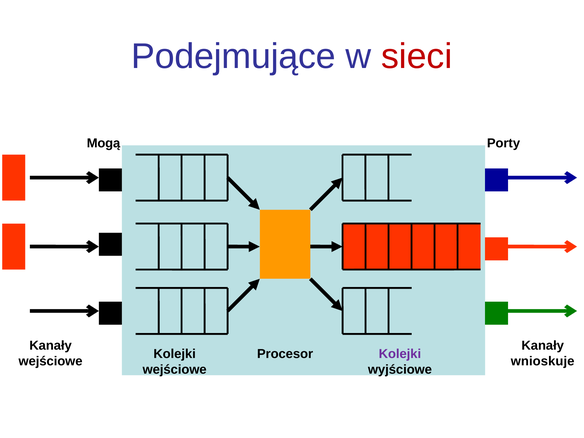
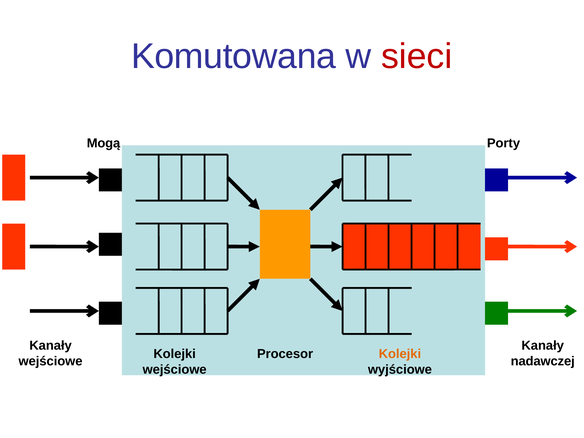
Podejmujące: Podejmujące -> Komutowana
Kolejki at (400, 354) colour: purple -> orange
wnioskuje: wnioskuje -> nadawczej
